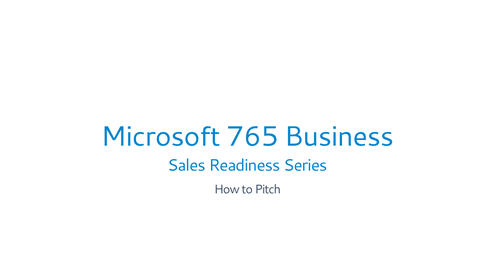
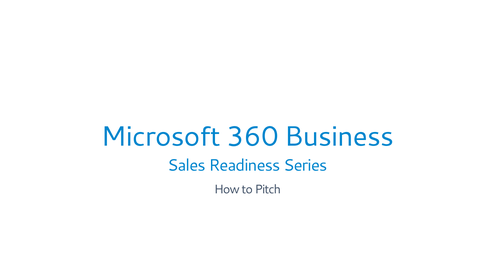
765: 765 -> 360
